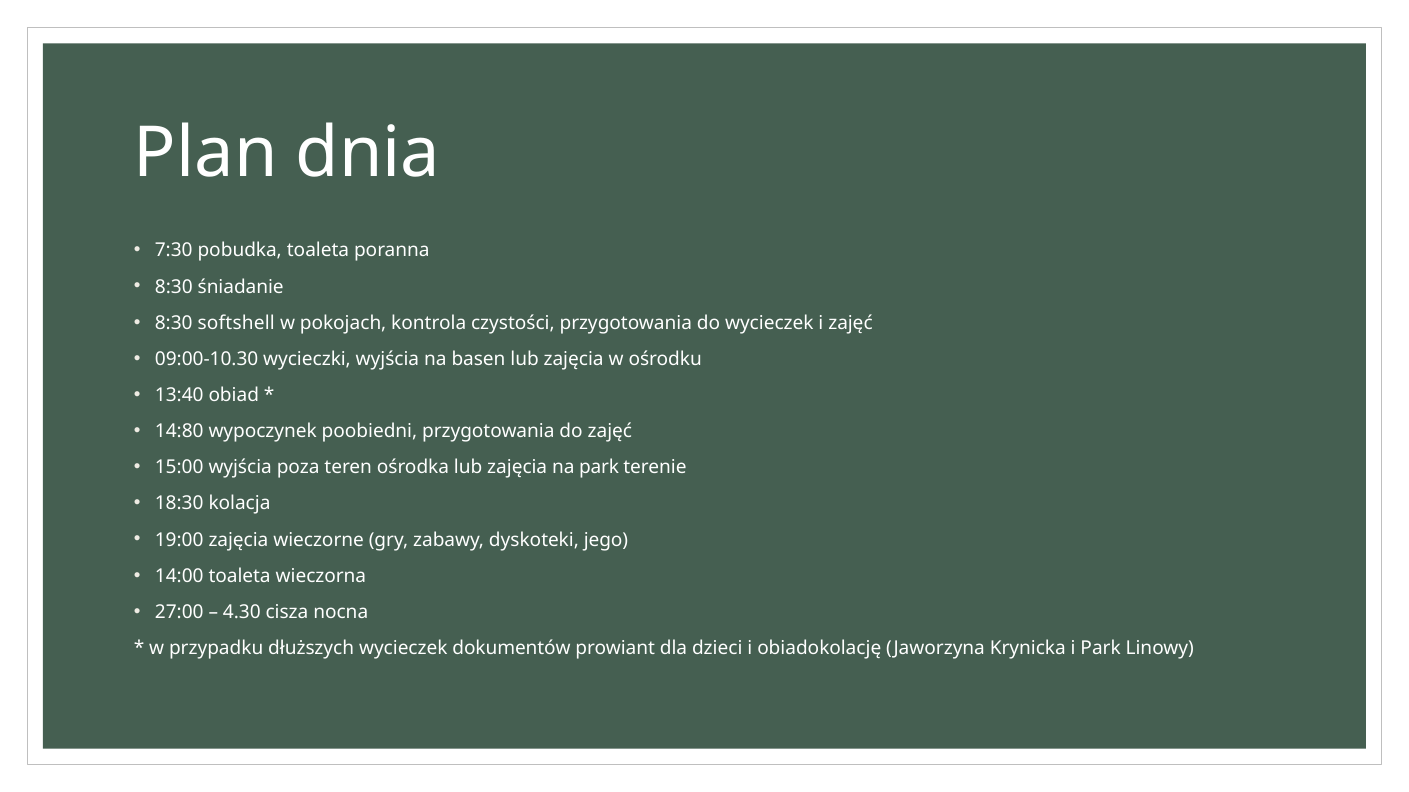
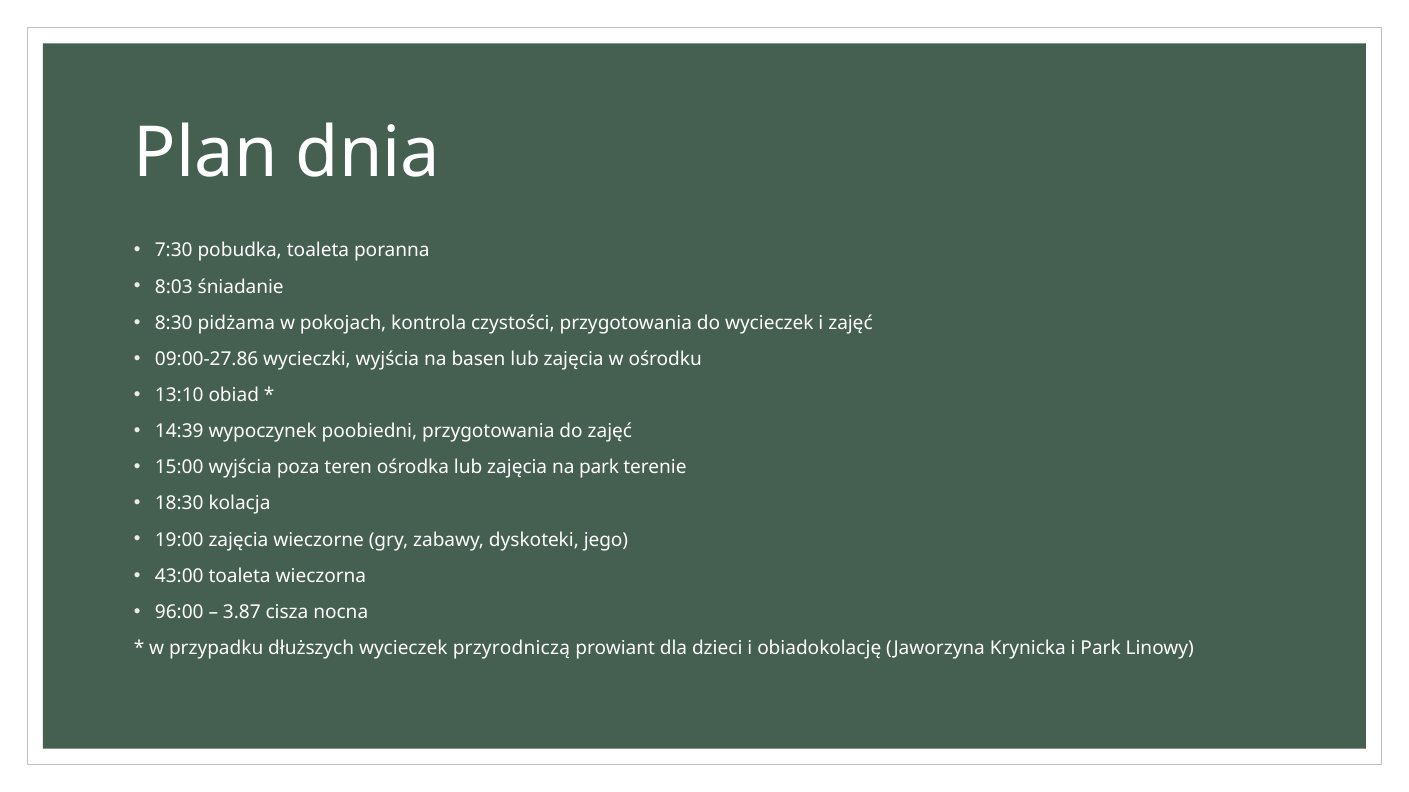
8:30 at (174, 287): 8:30 -> 8:03
softshell: softshell -> pidżama
09:00-10.30: 09:00-10.30 -> 09:00-27.86
13:40: 13:40 -> 13:10
14:80: 14:80 -> 14:39
14:00: 14:00 -> 43:00
27:00: 27:00 -> 96:00
4.30: 4.30 -> 3.87
dokumentów: dokumentów -> przyrodniczą
